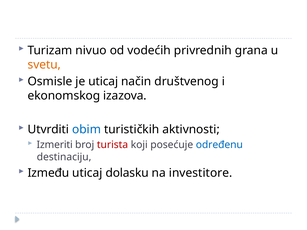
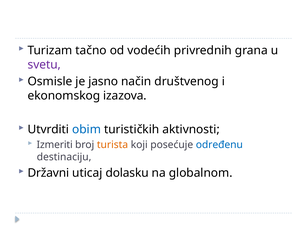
nivuo: nivuo -> tačno
svetu colour: orange -> purple
je uticaj: uticaj -> jasno
turista colour: red -> orange
Između: Između -> Državni
investitore: investitore -> globalnom
